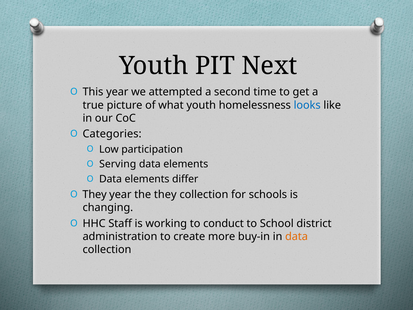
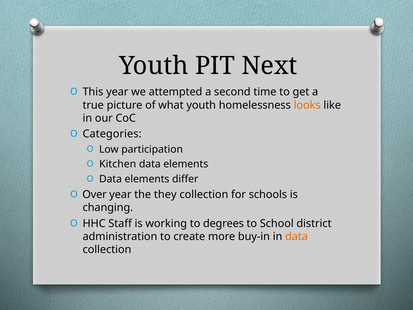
looks colour: blue -> orange
Serving: Serving -> Kitchen
They at (95, 194): They -> Over
conduct: conduct -> degrees
